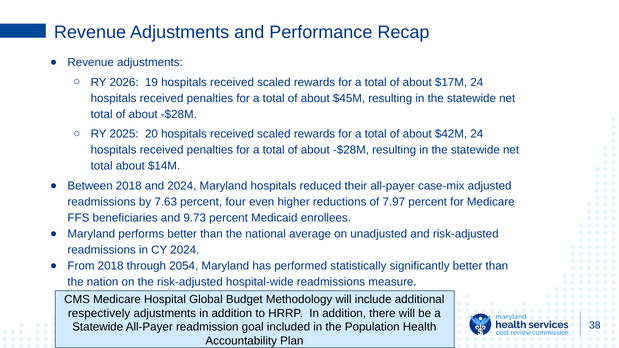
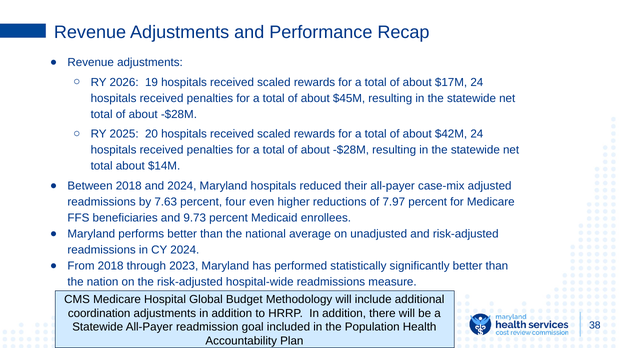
2054: 2054 -> 2023
respectively: respectively -> coordination
